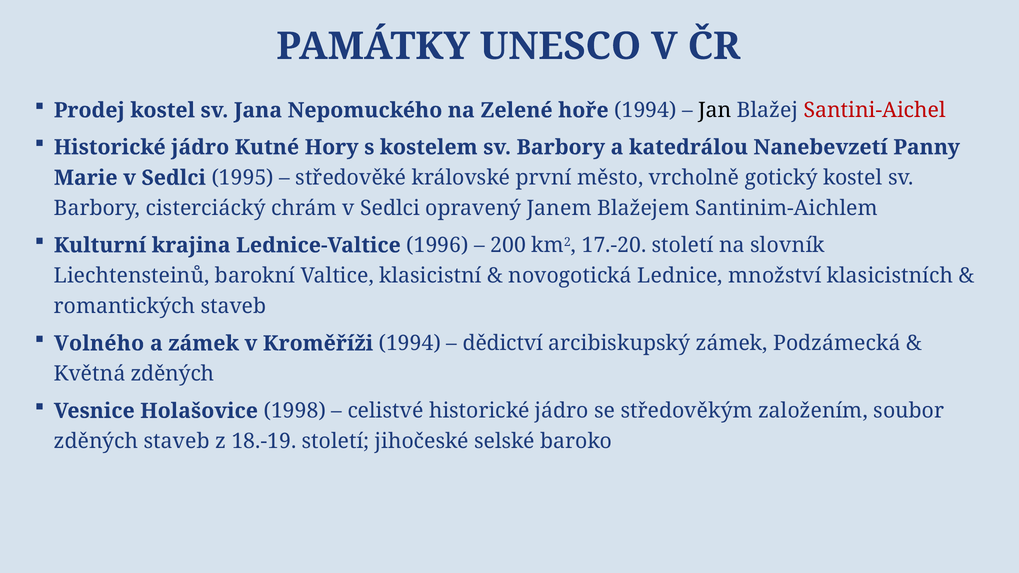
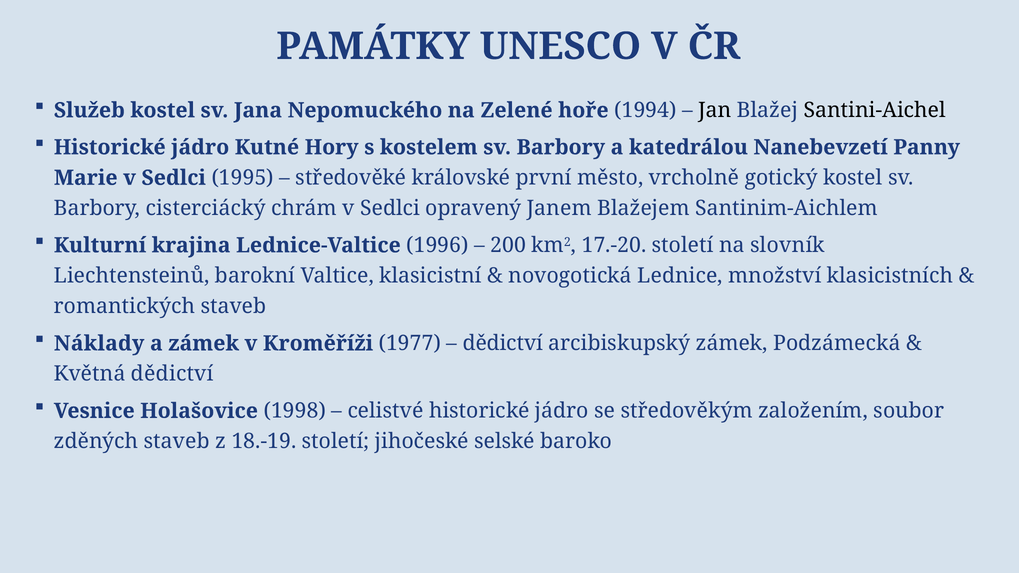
Prodej: Prodej -> Služeb
Santini-Aichel colour: red -> black
Volného: Volného -> Náklady
Kroměříži 1994: 1994 -> 1977
Květná zděných: zděných -> dědictví
